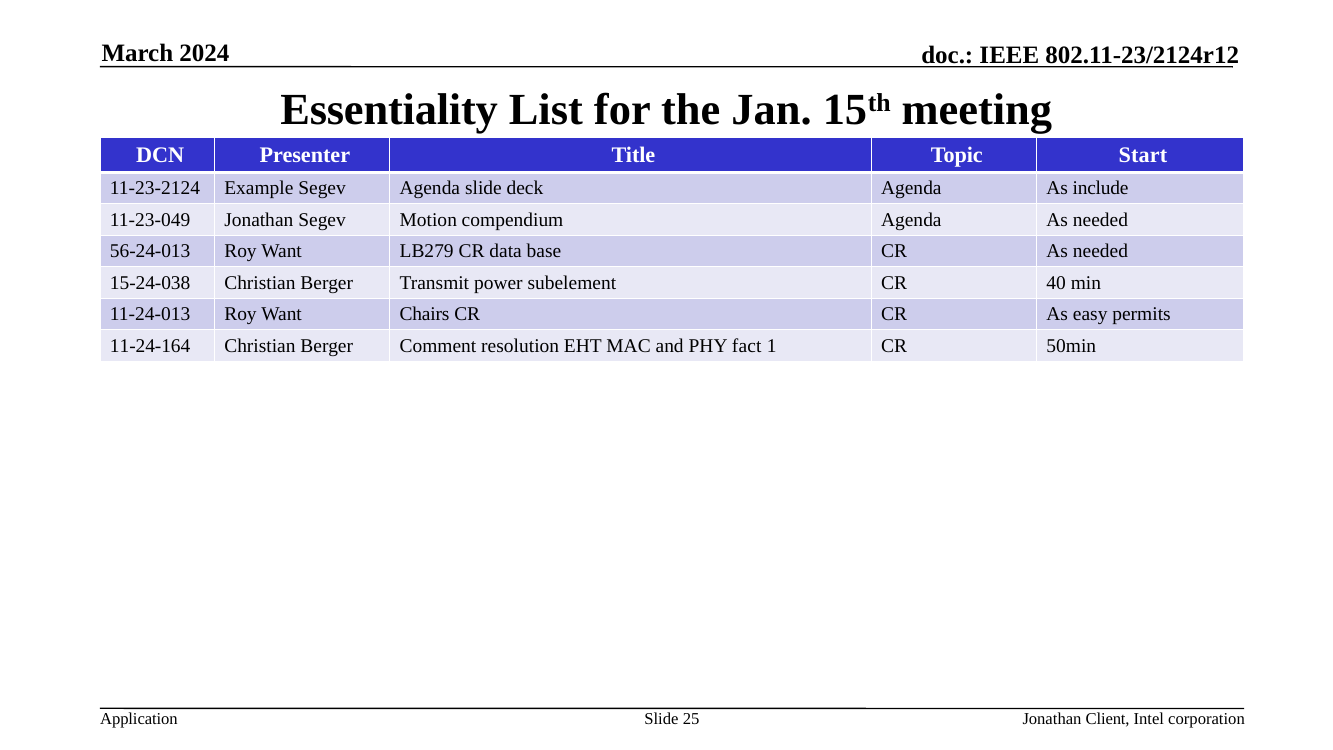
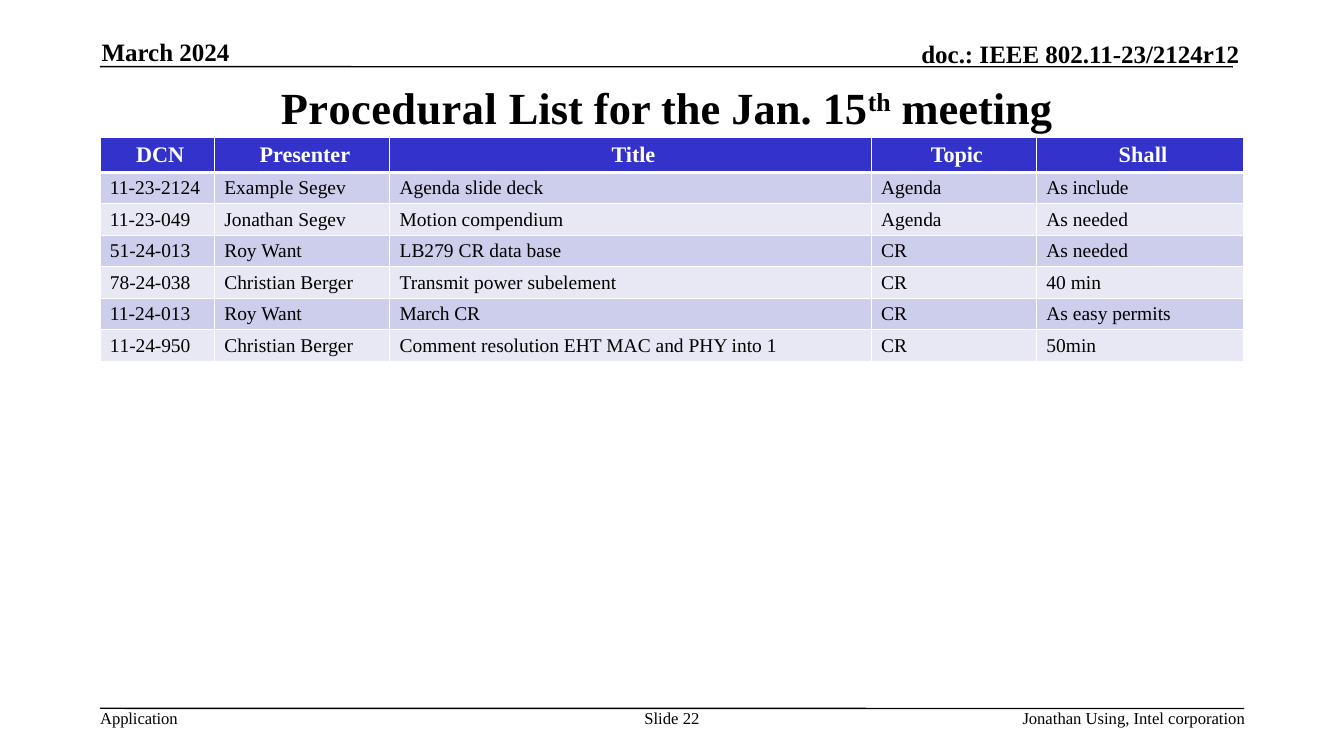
Essentiality: Essentiality -> Procedural
Start: Start -> Shall
56-24-013: 56-24-013 -> 51-24-013
15-24-038: 15-24-038 -> 78-24-038
Want Chairs: Chairs -> March
11-24-164: 11-24-164 -> 11-24-950
fact: fact -> into
25: 25 -> 22
Client: Client -> Using
